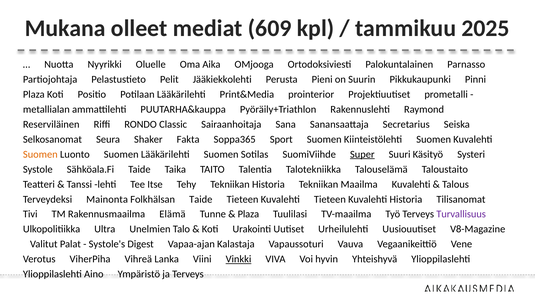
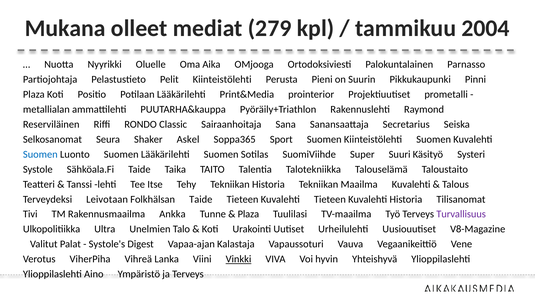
609: 609 -> 279
2025: 2025 -> 2004
Pelit Jääkiekkolehti: Jääkiekkolehti -> Kiinteistölehti
Fakta: Fakta -> Askel
Suomen at (40, 154) colour: orange -> blue
Super underline: present -> none
Mainonta: Mainonta -> Leivotaan
Elämä: Elämä -> Ankka
